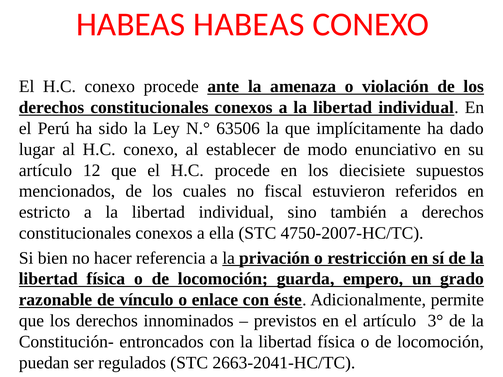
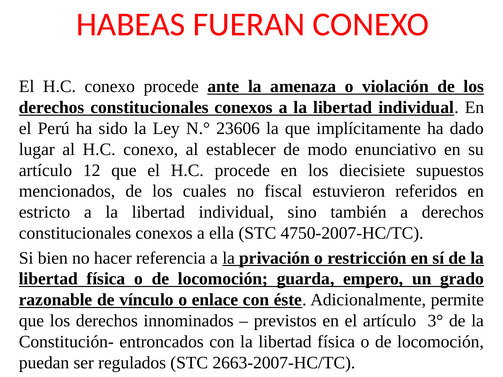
HABEAS HABEAS: HABEAS -> FUERAN
63506: 63506 -> 23606
2663-2041-HC/TC: 2663-2041-HC/TC -> 2663-2007-HC/TC
